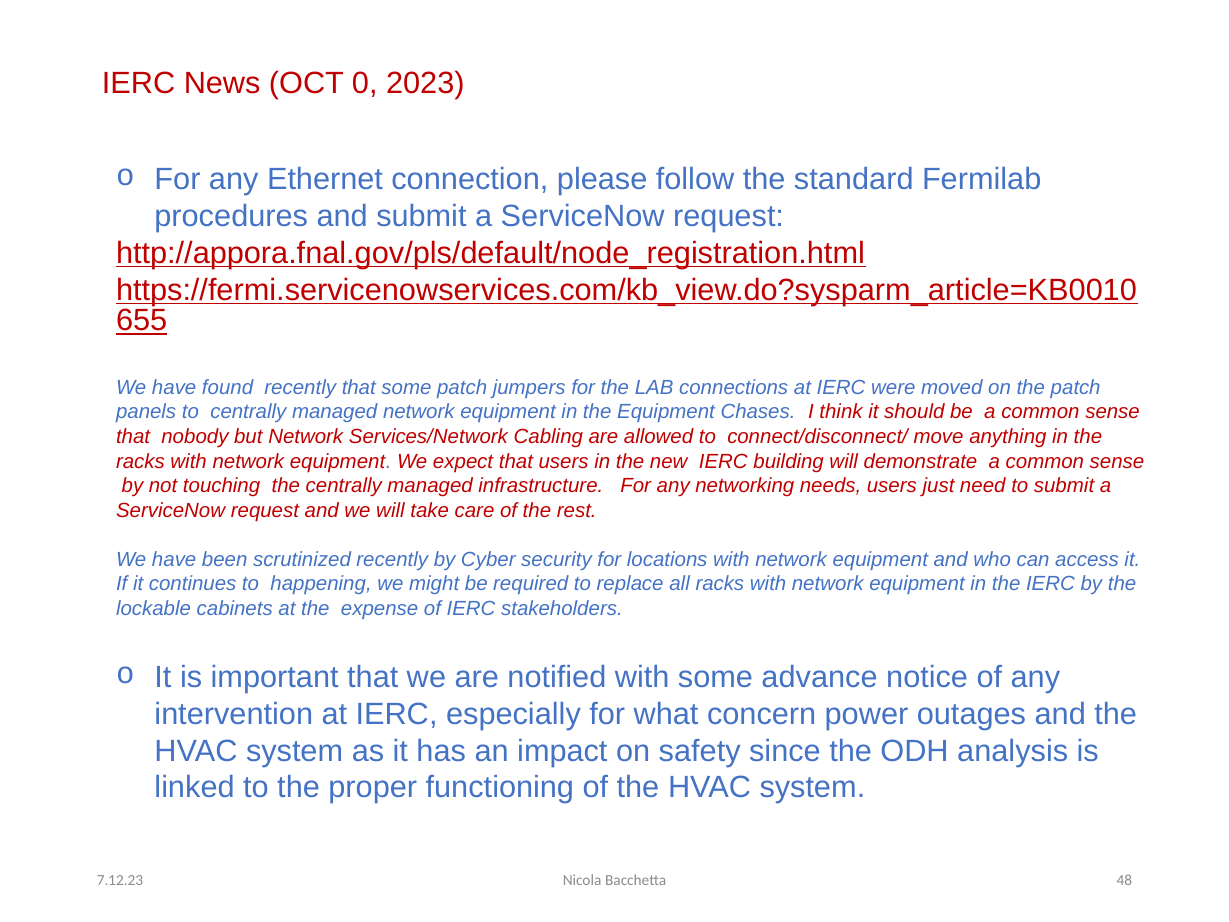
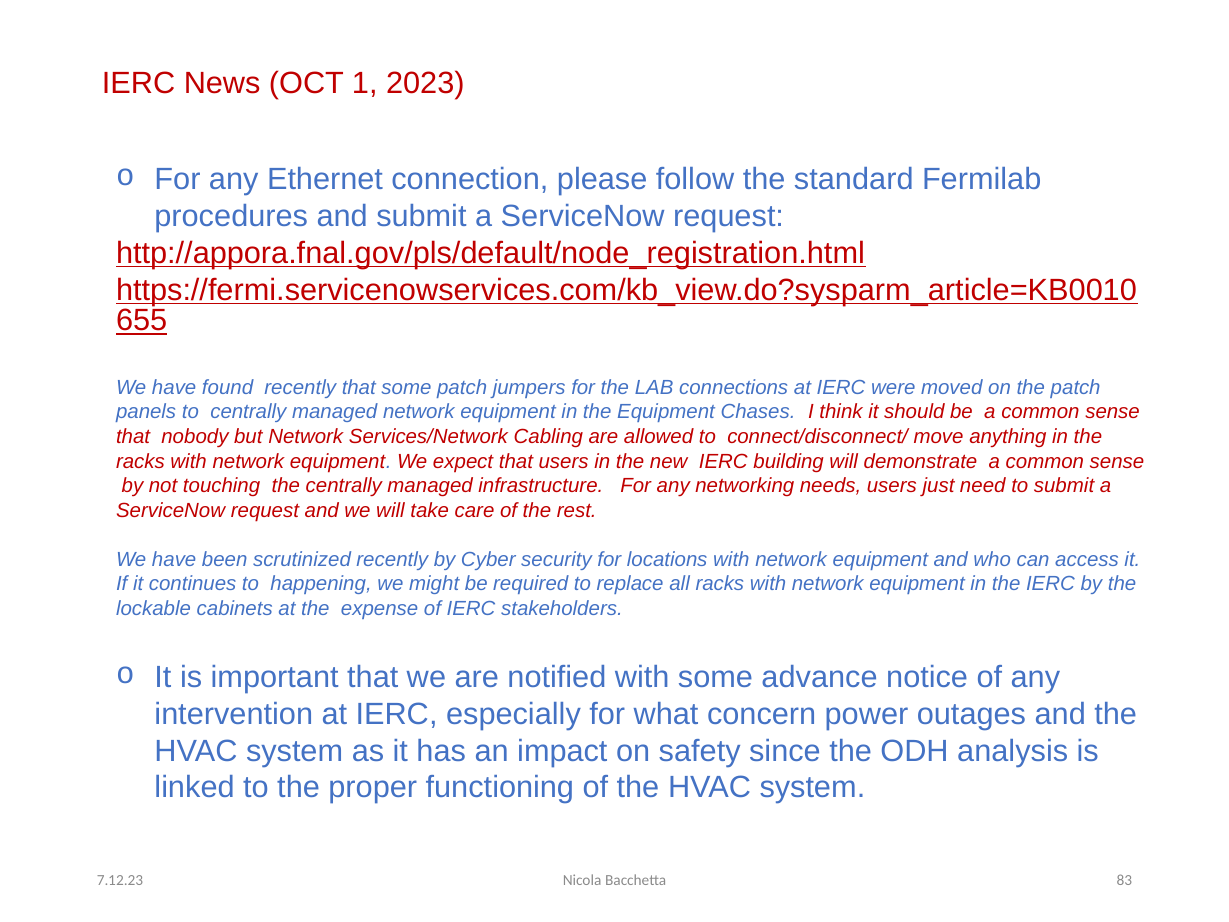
0: 0 -> 1
48: 48 -> 83
